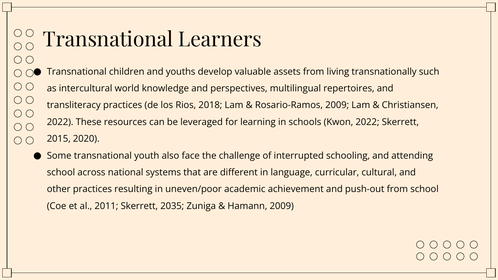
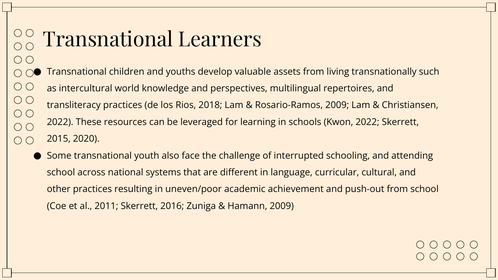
2035: 2035 -> 2016
